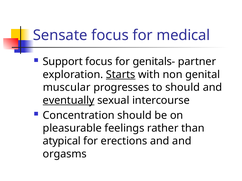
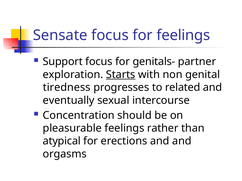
for medical: medical -> feelings
muscular: muscular -> tiredness
to should: should -> related
eventually underline: present -> none
